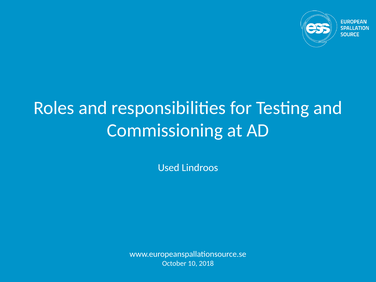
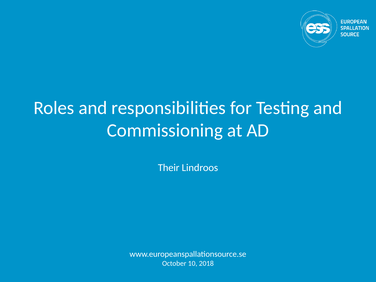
Used: Used -> Their
